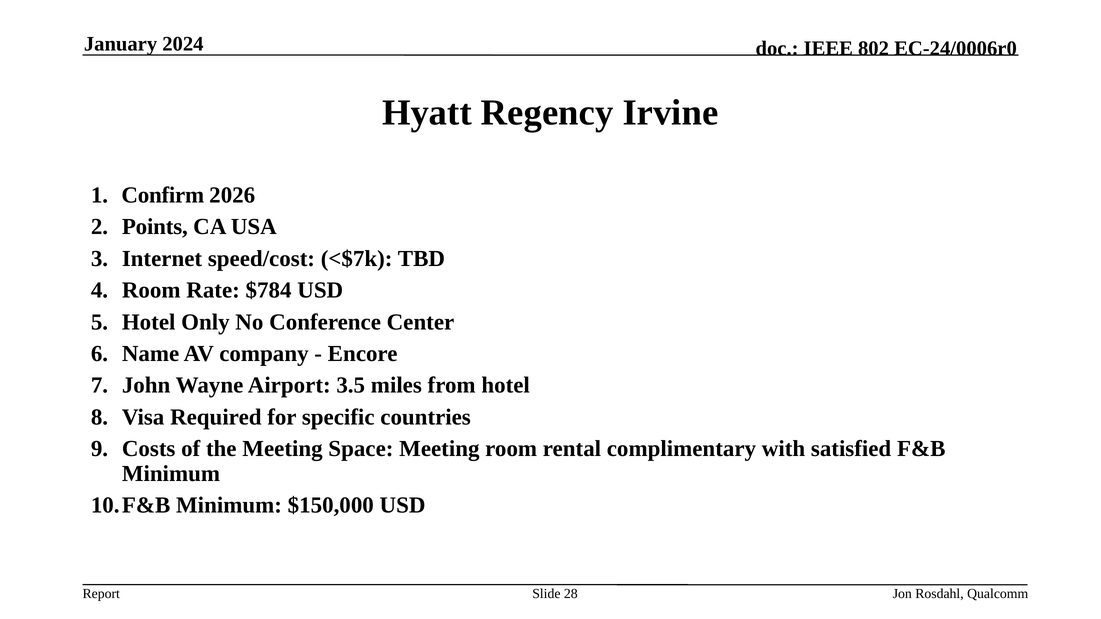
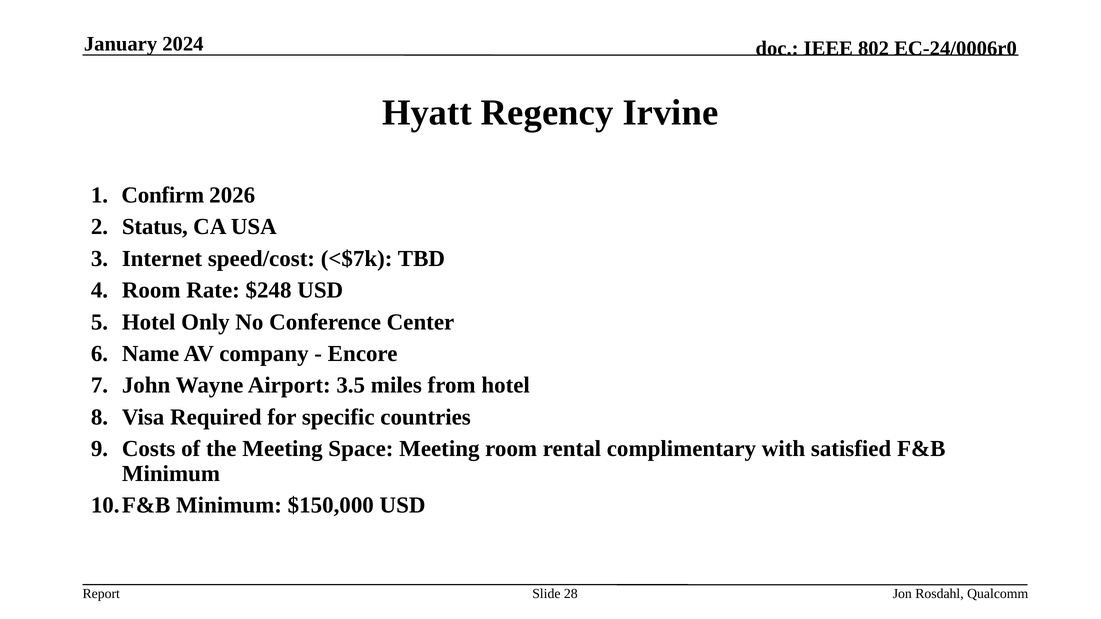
Points: Points -> Status
$784: $784 -> $248
